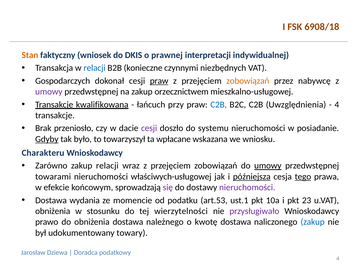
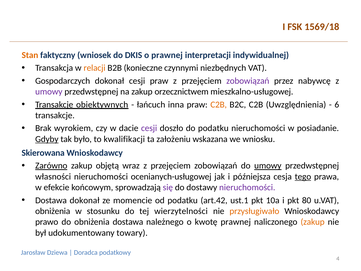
6908/18: 6908/18 -> 1569/18
relacji at (95, 68) colour: blue -> orange
praw at (159, 81) underline: present -> none
zobowiązań at (248, 81) colour: orange -> purple
kwalifikowana: kwalifikowana -> obiektywnych
przy: przy -> inna
C2B at (219, 104) colour: blue -> orange
4 at (337, 104): 4 -> 6
przeniosło: przeniosło -> wyrokiem
do systemu: systemu -> podatku
towarzyszył: towarzyszył -> kwalifikacji
wpłacane: wpłacane -> założeniu
Charakteru: Charakteru -> Skierowana
Zarówno underline: none -> present
zakup relacji: relacji -> objętą
towarami: towarami -> własności
właściwych-usługowej: właściwych-usługowej -> ocenianych-usługowej
późniejsza underline: present -> none
Dostawa wydania: wydania -> dokonał
art.53: art.53 -> art.42
23: 23 -> 80
przysługiwało colour: purple -> orange
kwotę dostawa: dostawa -> prawnej
zakup at (313, 222) colour: blue -> orange
